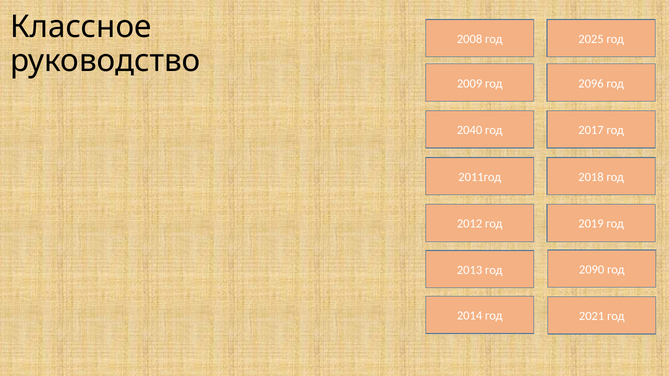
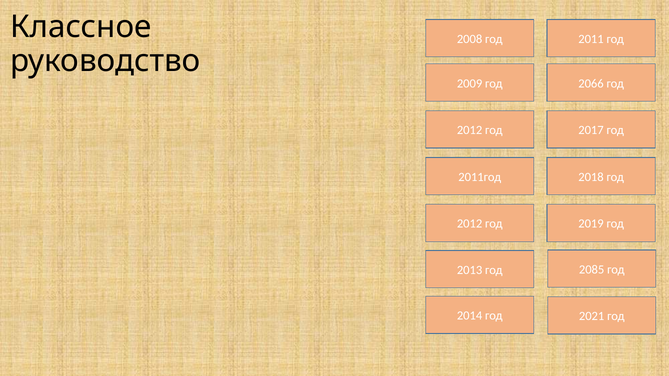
2025: 2025 -> 2011
2096: 2096 -> 2066
2040 at (470, 130): 2040 -> 2012
2090: 2090 -> 2085
